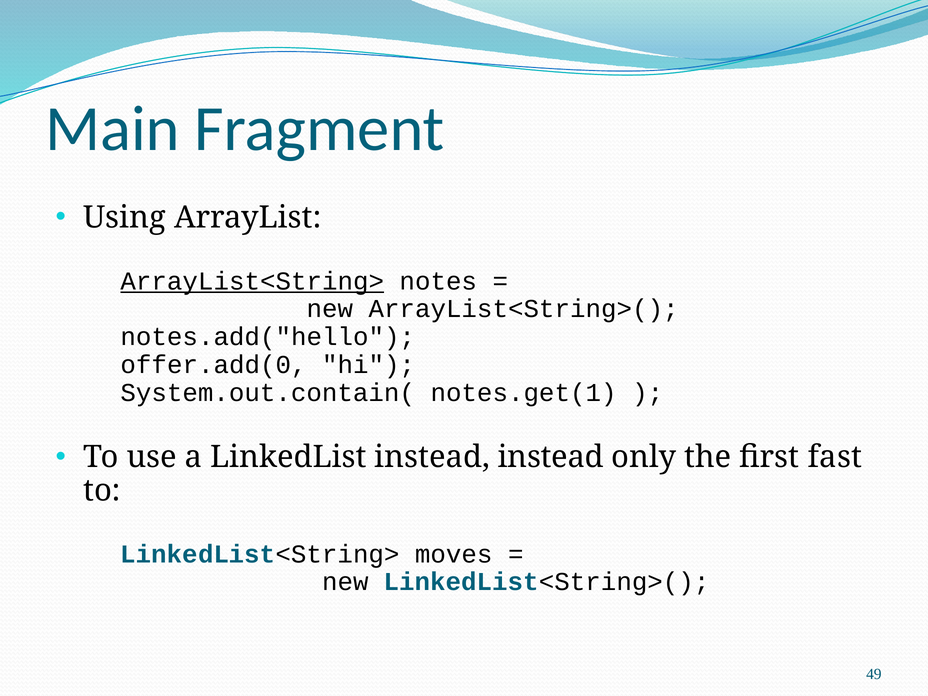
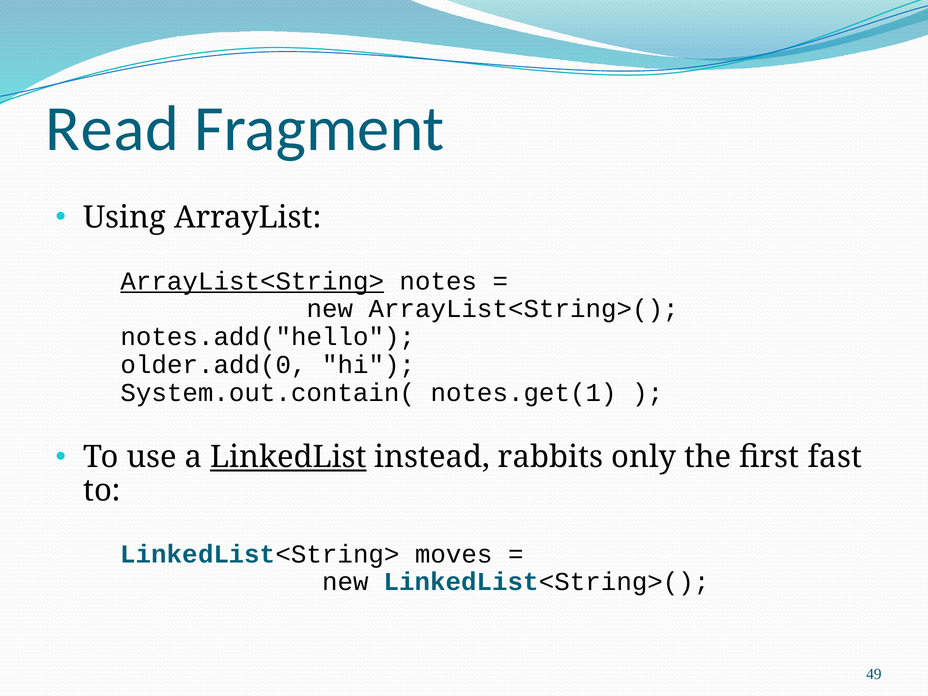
Main: Main -> Read
offer.add(0: offer.add(0 -> older.add(0
LinkedList underline: none -> present
instead instead: instead -> rabbits
